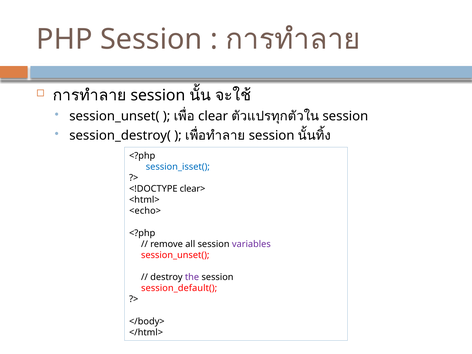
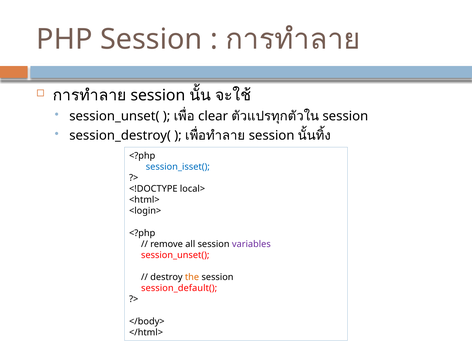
clear>: clear> -> local>
<echo>: <echo> -> <login>
the colour: purple -> orange
